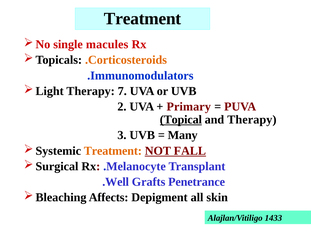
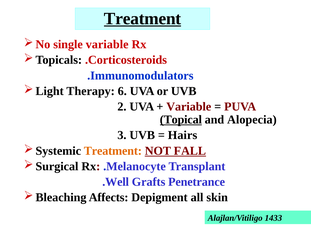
Treatment at (143, 19) underline: none -> present
single macules: macules -> variable
.Corticosteroids colour: orange -> red
7: 7 -> 6
Primary at (189, 106): Primary -> Variable
and Therapy: Therapy -> Alopecia
Many: Many -> Hairs
